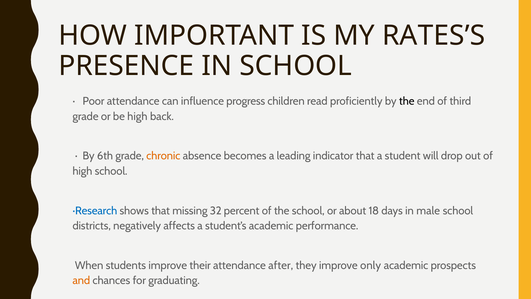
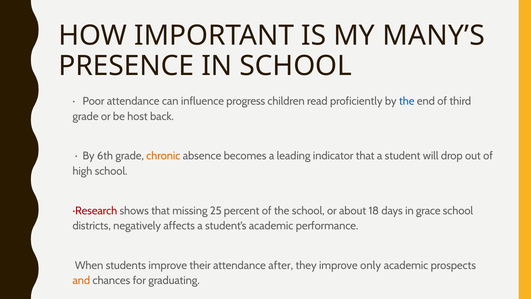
RATES’S: RATES’S -> MANY’S
the at (407, 101) colour: black -> blue
be high: high -> host
·Research colour: blue -> red
32: 32 -> 25
male: male -> grace
